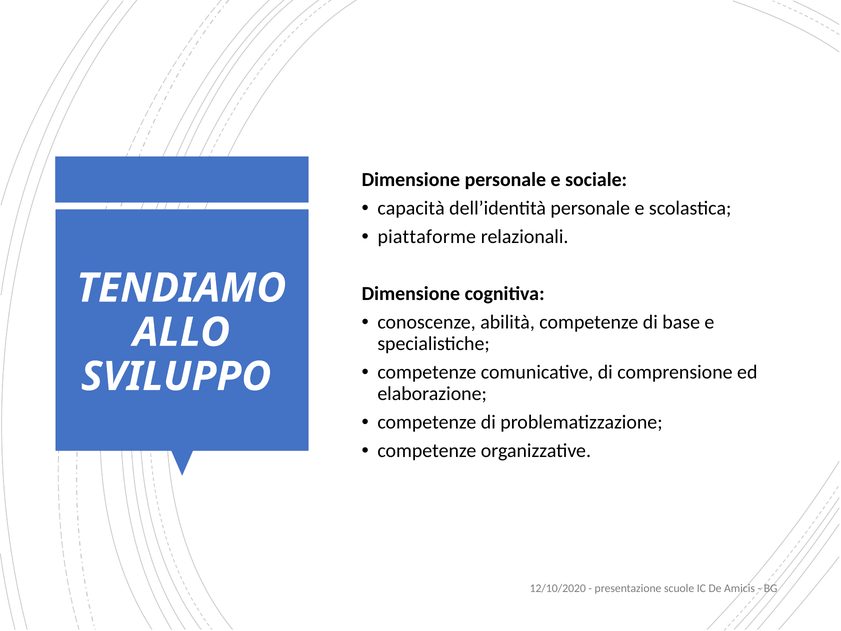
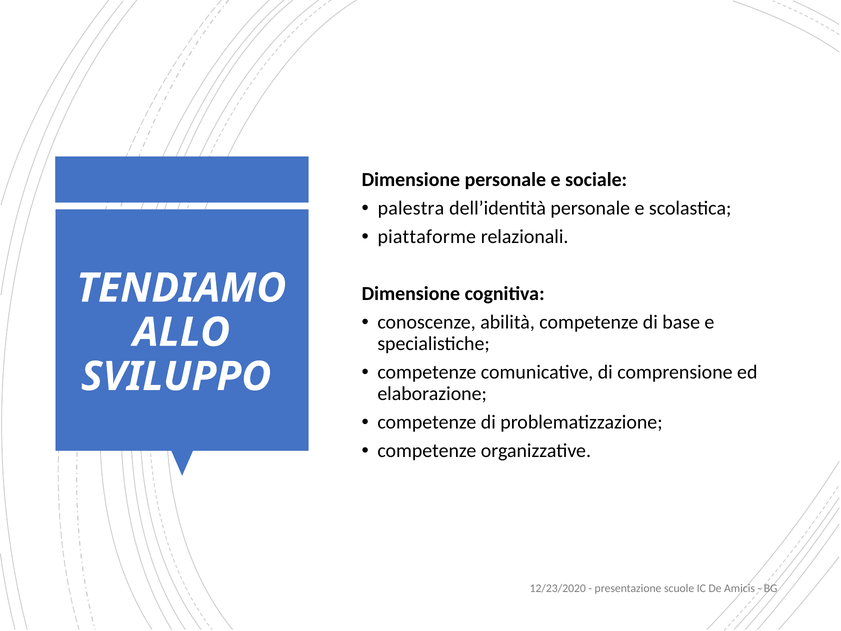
capacità: capacità -> palestra
12/10/2020: 12/10/2020 -> 12/23/2020
